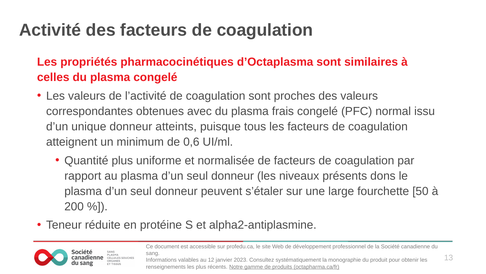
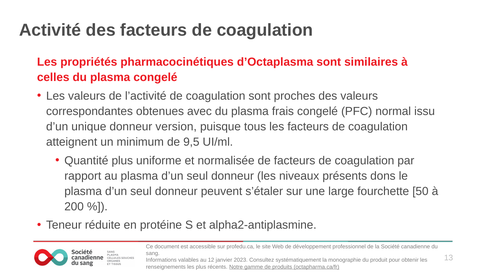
atteints: atteints -> version
0,6: 0,6 -> 9,5
